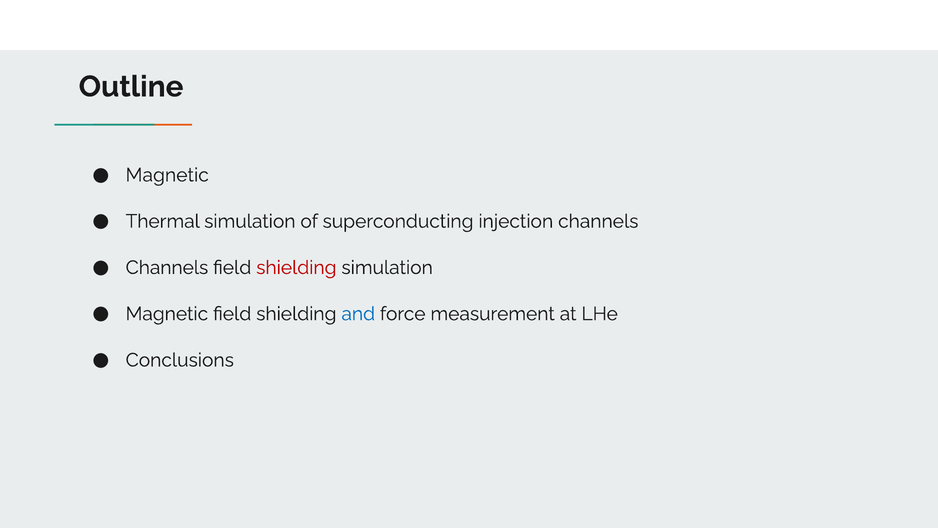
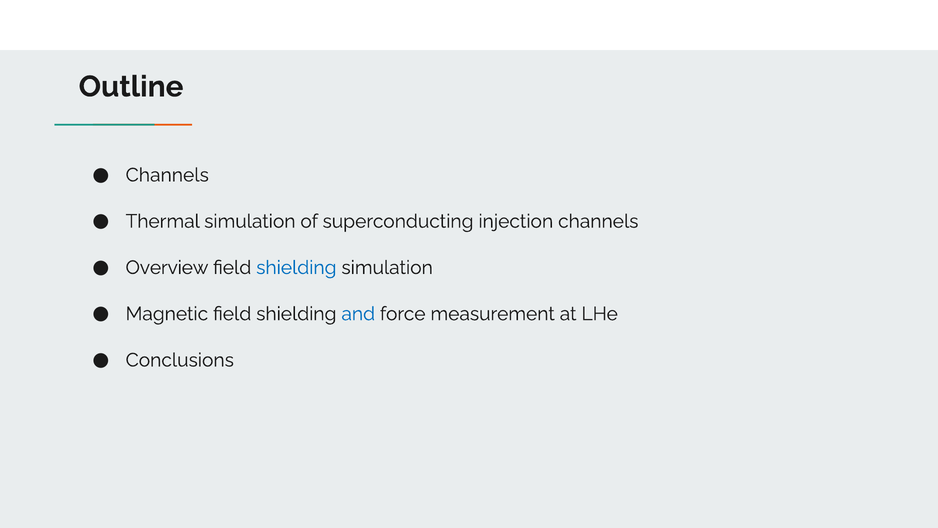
Magnetic at (167, 175): Magnetic -> Channels
Channels at (167, 267): Channels -> Overview
shielding at (296, 267) colour: red -> blue
